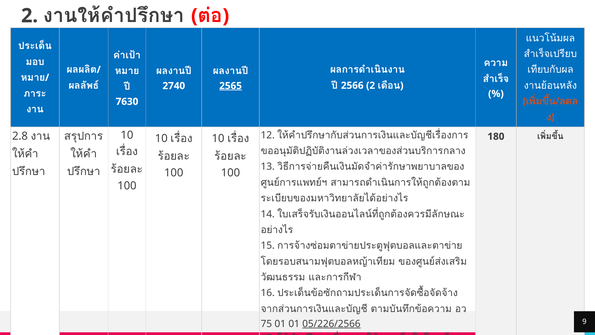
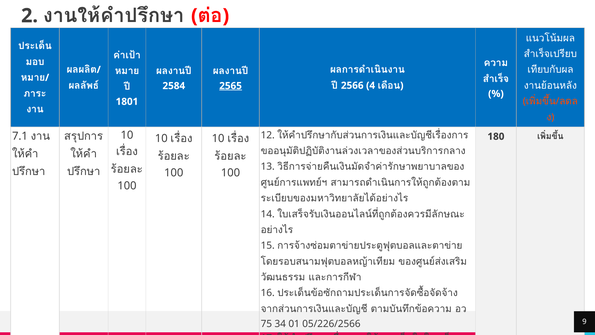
2566 2: 2 -> 4
2740: 2740 -> 2584
7630: 7630 -> 1801
2.8: 2.8 -> 7.1
75 01: 01 -> 34
05/226/2566 underline: present -> none
